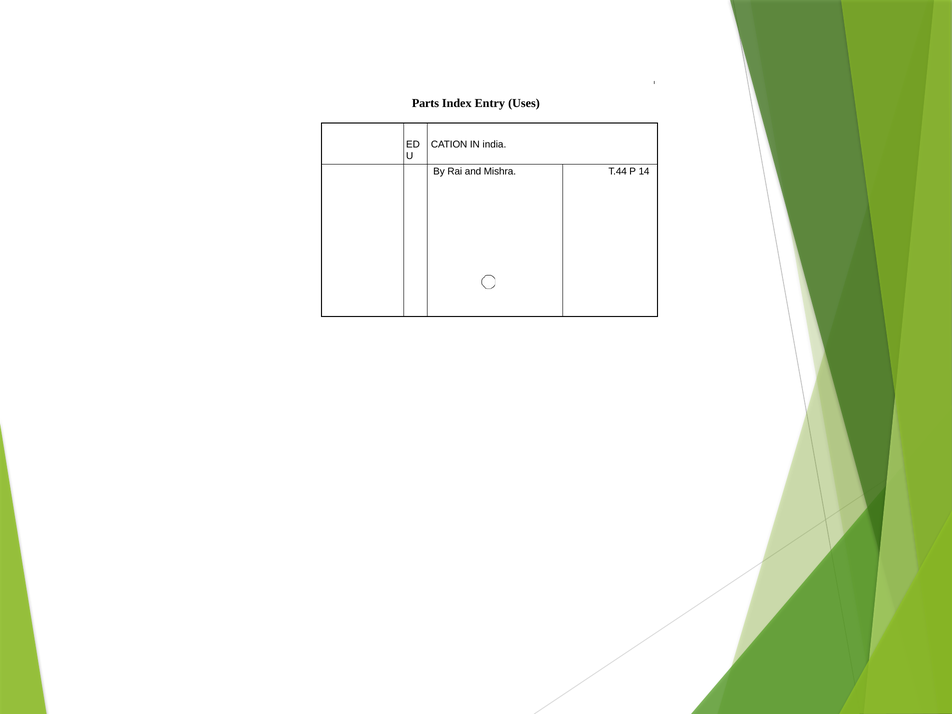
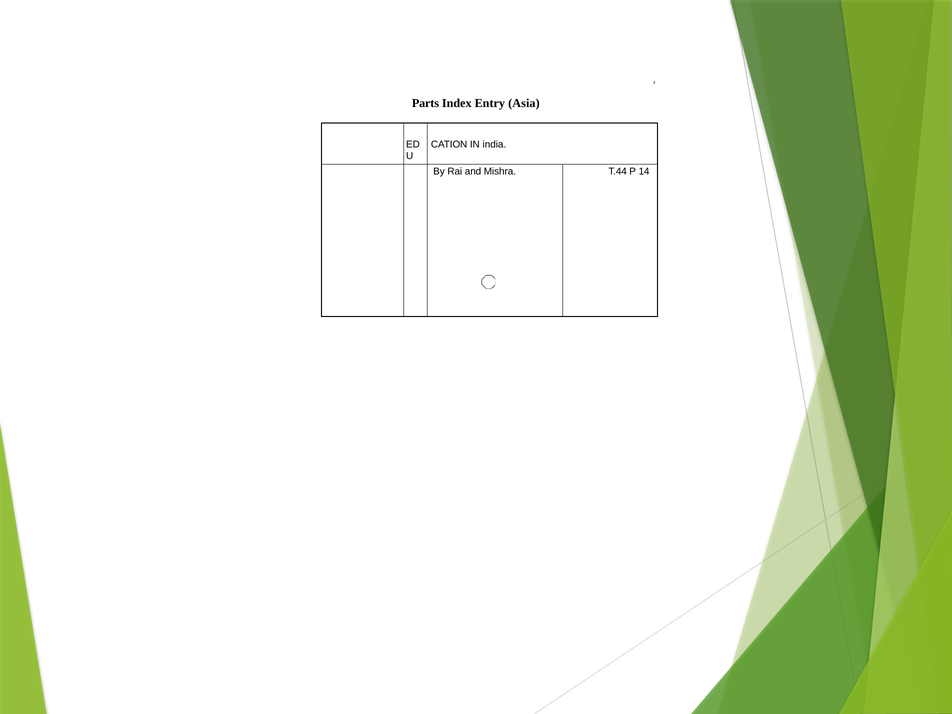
Uses: Uses -> Asia
